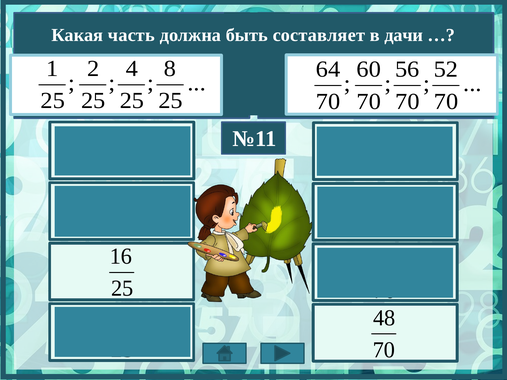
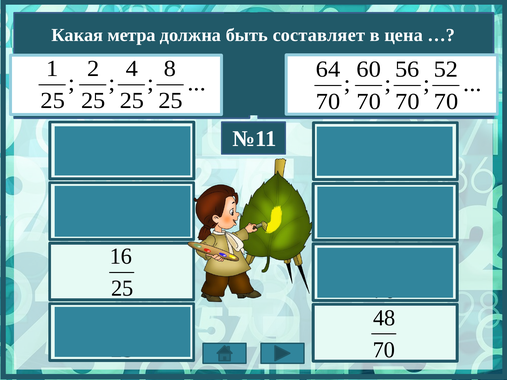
часть: часть -> метра
дачи: дачи -> цена
